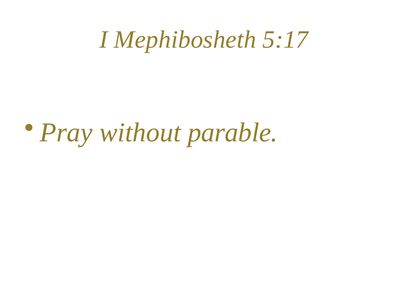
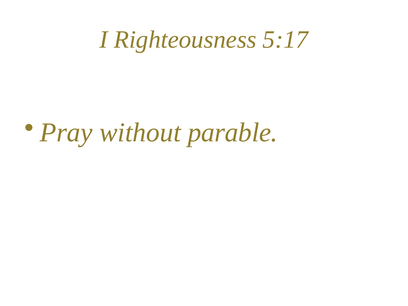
Mephibosheth: Mephibosheth -> Righteousness
